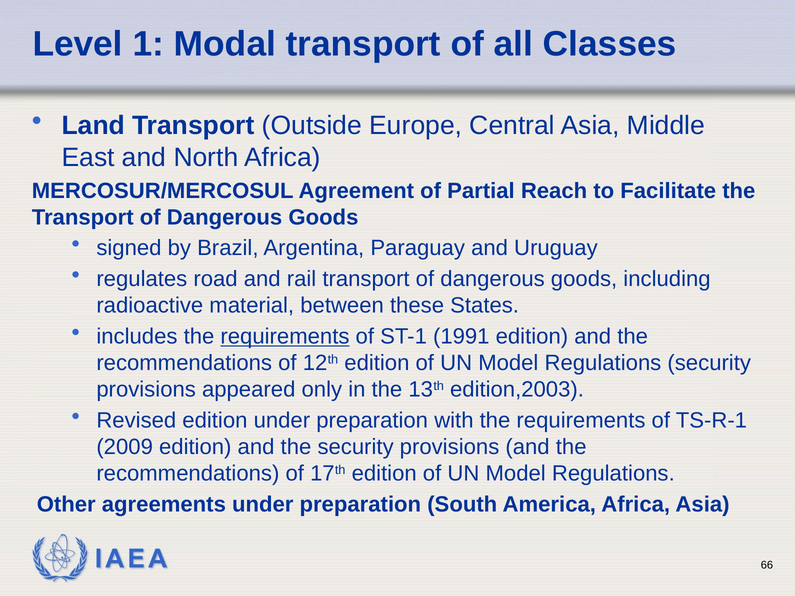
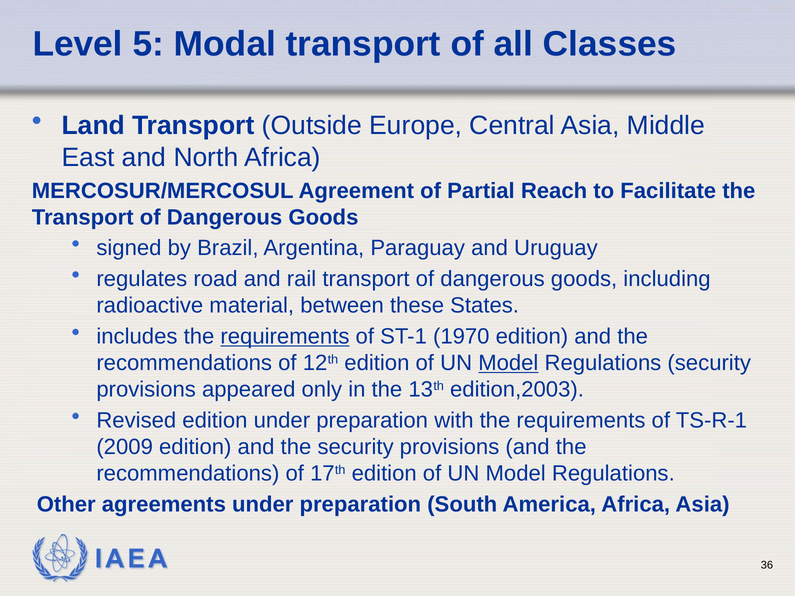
1: 1 -> 5
1991: 1991 -> 1970
Model at (508, 363) underline: none -> present
66: 66 -> 36
